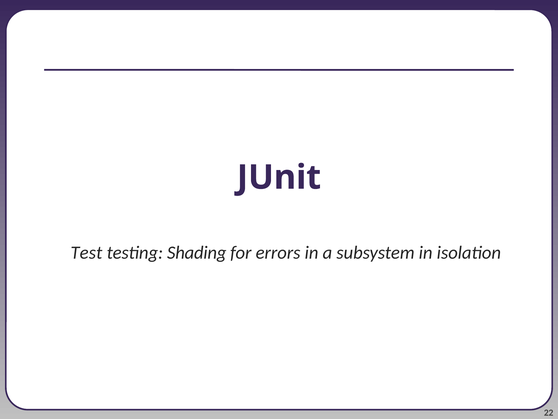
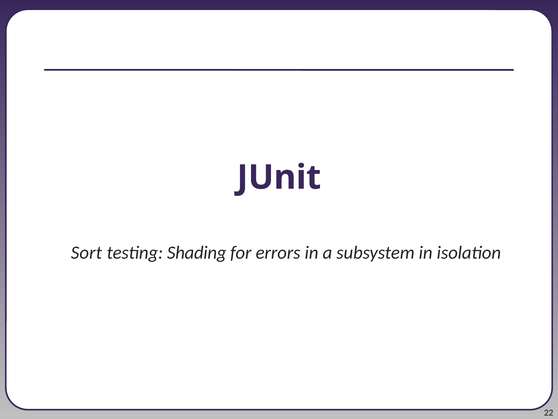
Test: Test -> Sort
